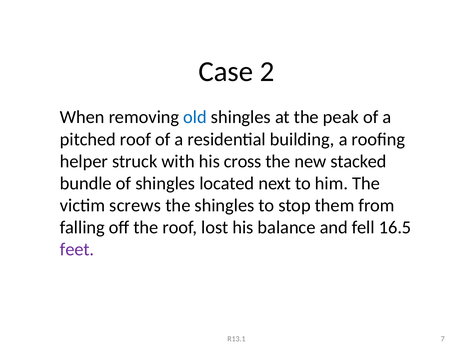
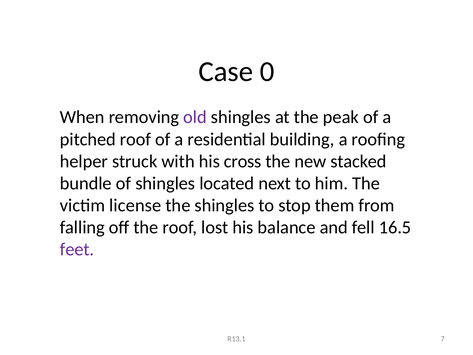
2: 2 -> 0
old colour: blue -> purple
screws: screws -> license
